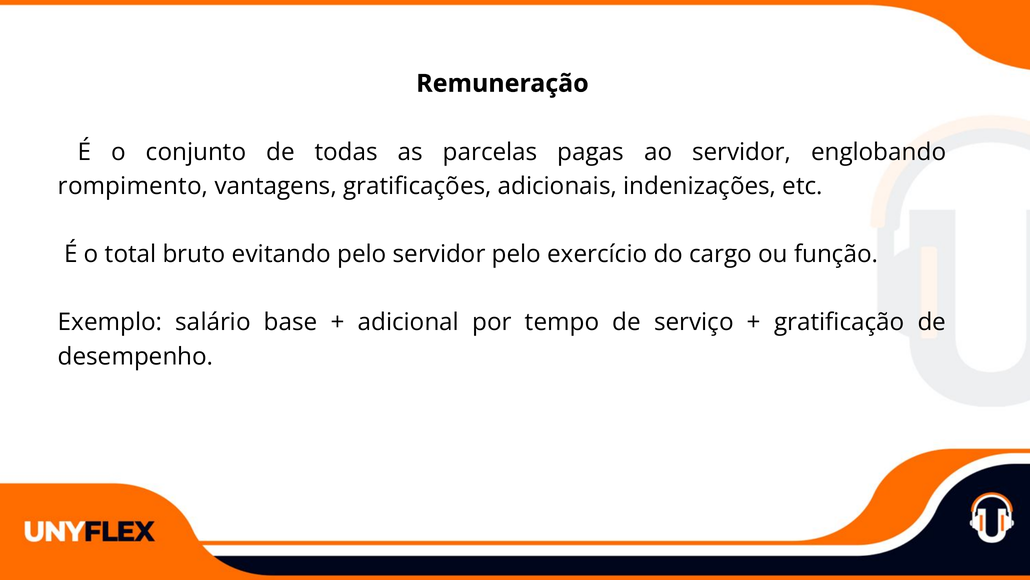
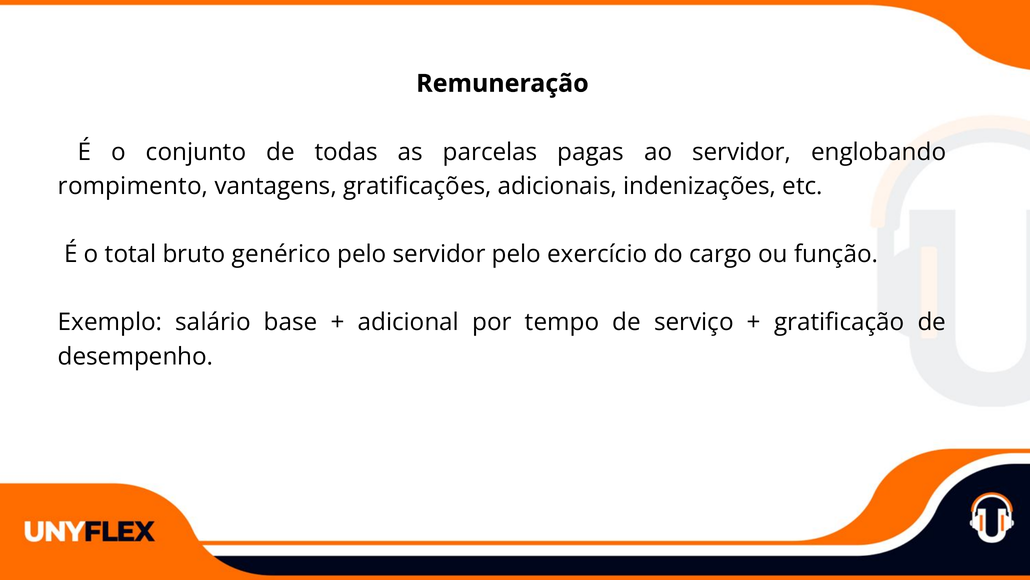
evitando: evitando -> genérico
